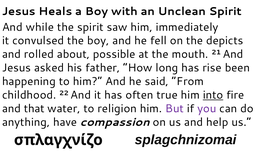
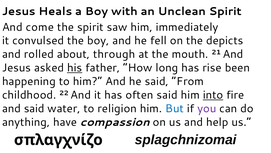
while: while -> come
possible: possible -> through
his underline: none -> present
often true: true -> said
and that: that -> said
But colour: purple -> blue
